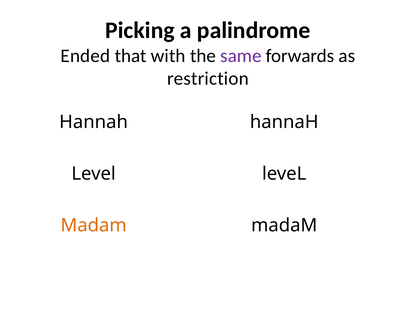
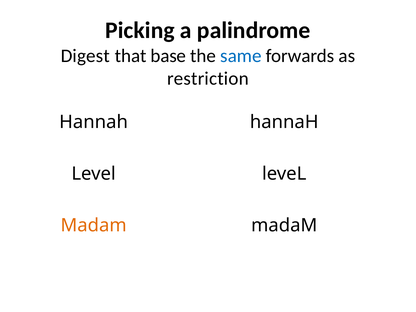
Ended: Ended -> Digest
with: with -> base
same colour: purple -> blue
